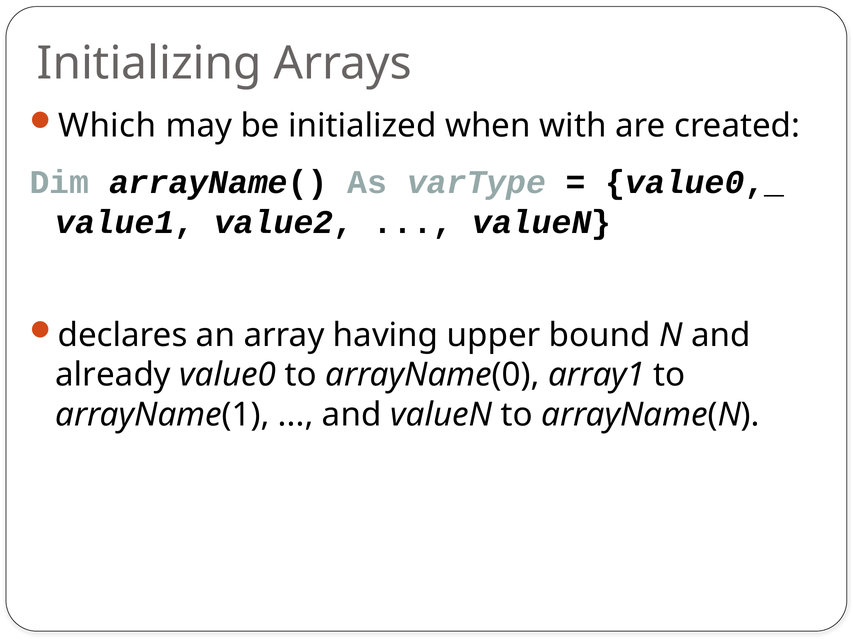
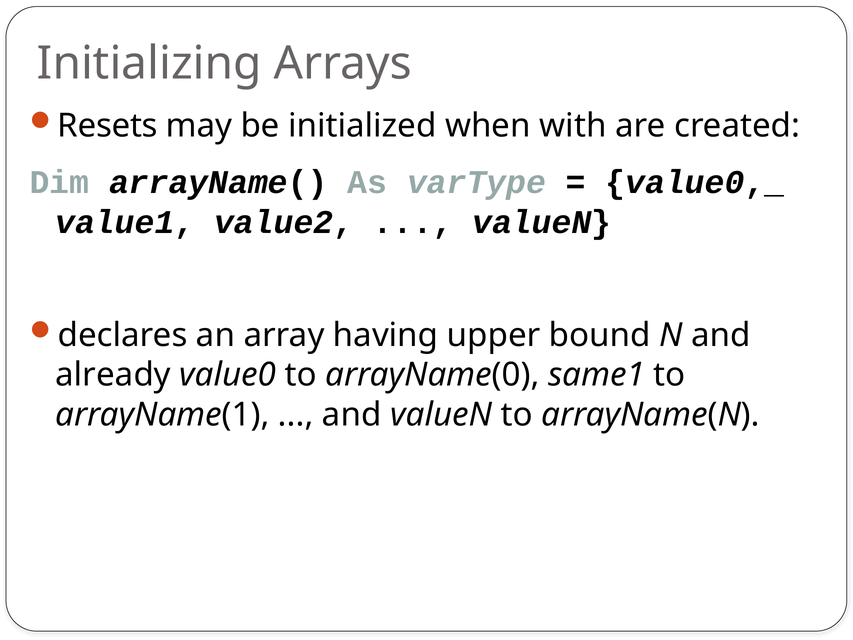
Which: Which -> Resets
array1: array1 -> same1
